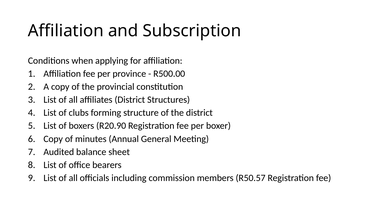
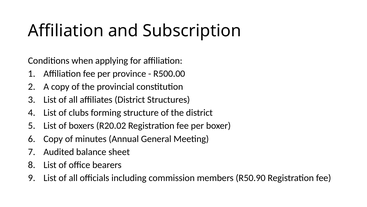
R20.90: R20.90 -> R20.02
R50.57: R50.57 -> R50.90
